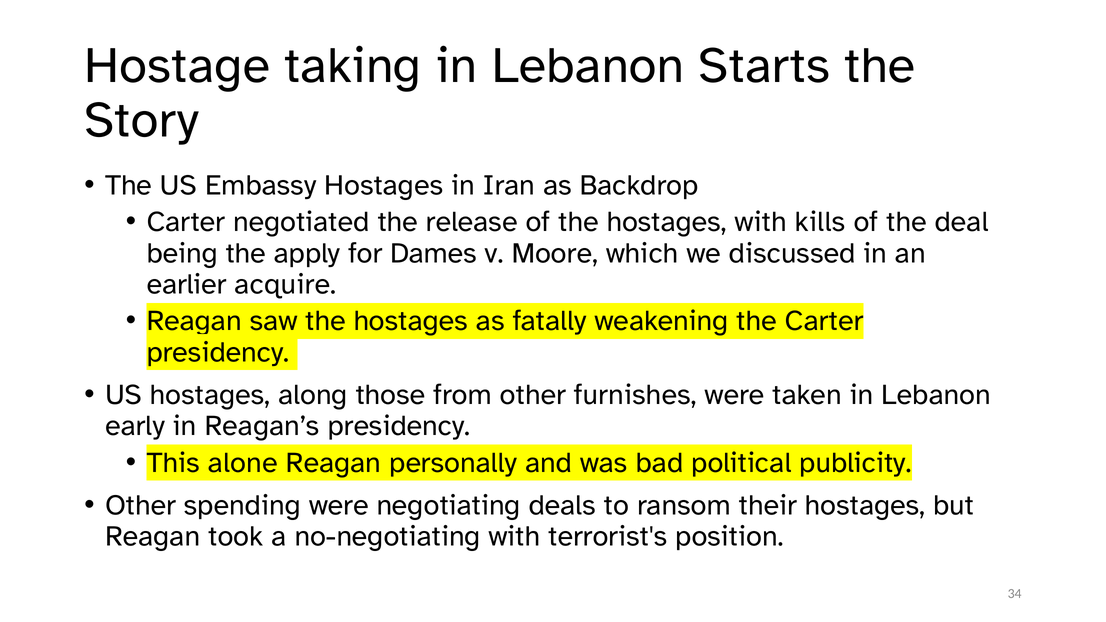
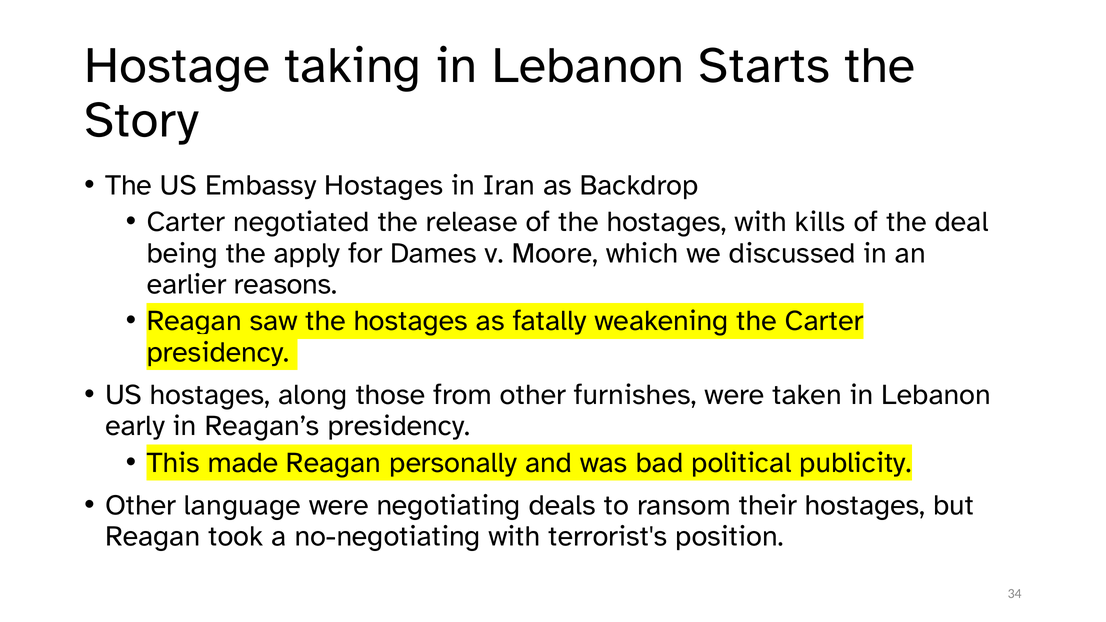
acquire: acquire -> reasons
alone: alone -> made
spending: spending -> language
